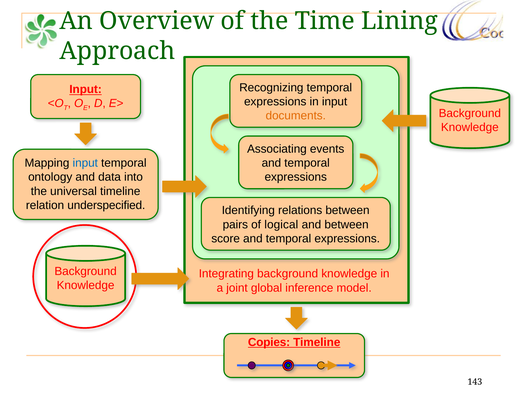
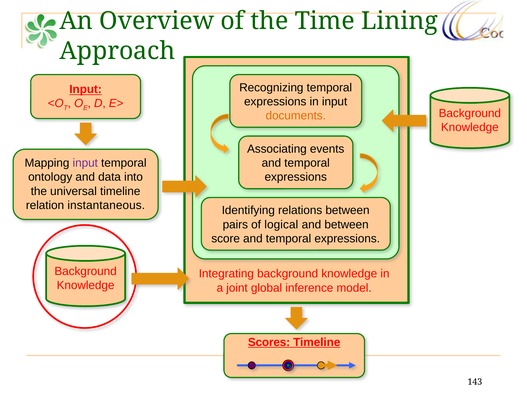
input at (85, 163) colour: blue -> purple
underspecified: underspecified -> instantaneous
Copies: Copies -> Scores
